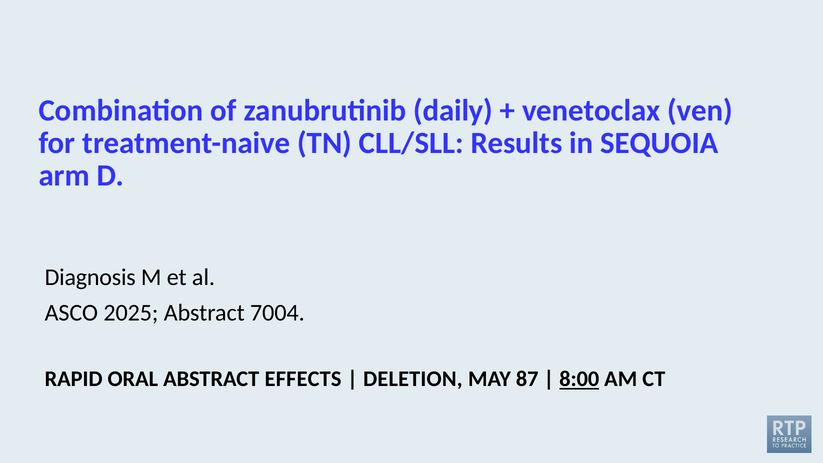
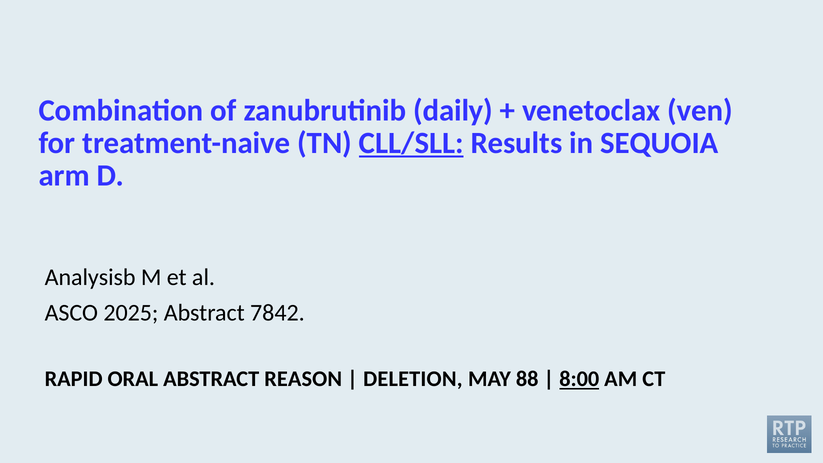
CLL/SLL underline: none -> present
Diagnosis: Diagnosis -> Analysisb
7004: 7004 -> 7842
EFFECTS: EFFECTS -> REASON
87: 87 -> 88
